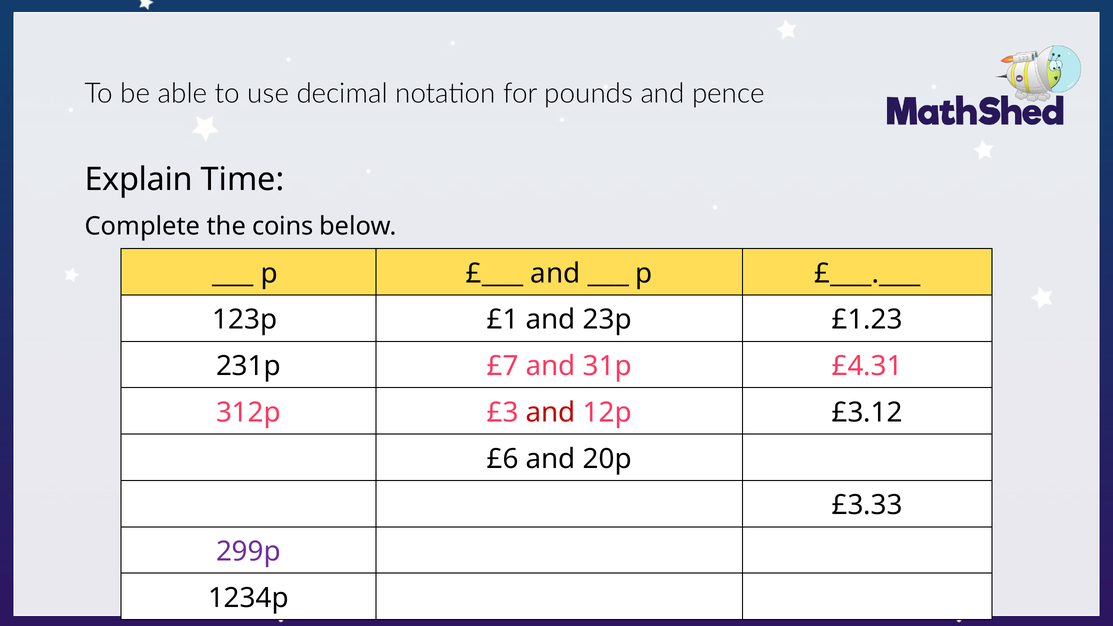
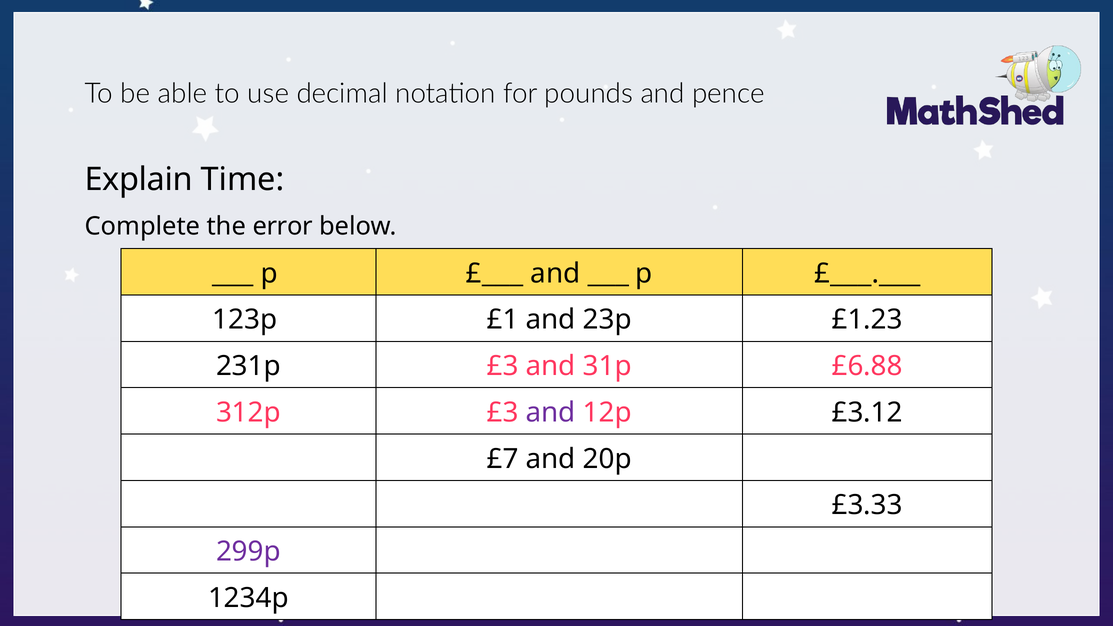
coins: coins -> error
231p £7: £7 -> £3
£4.31: £4.31 -> £6.88
and at (551, 412) colour: red -> purple
£6: £6 -> £7
